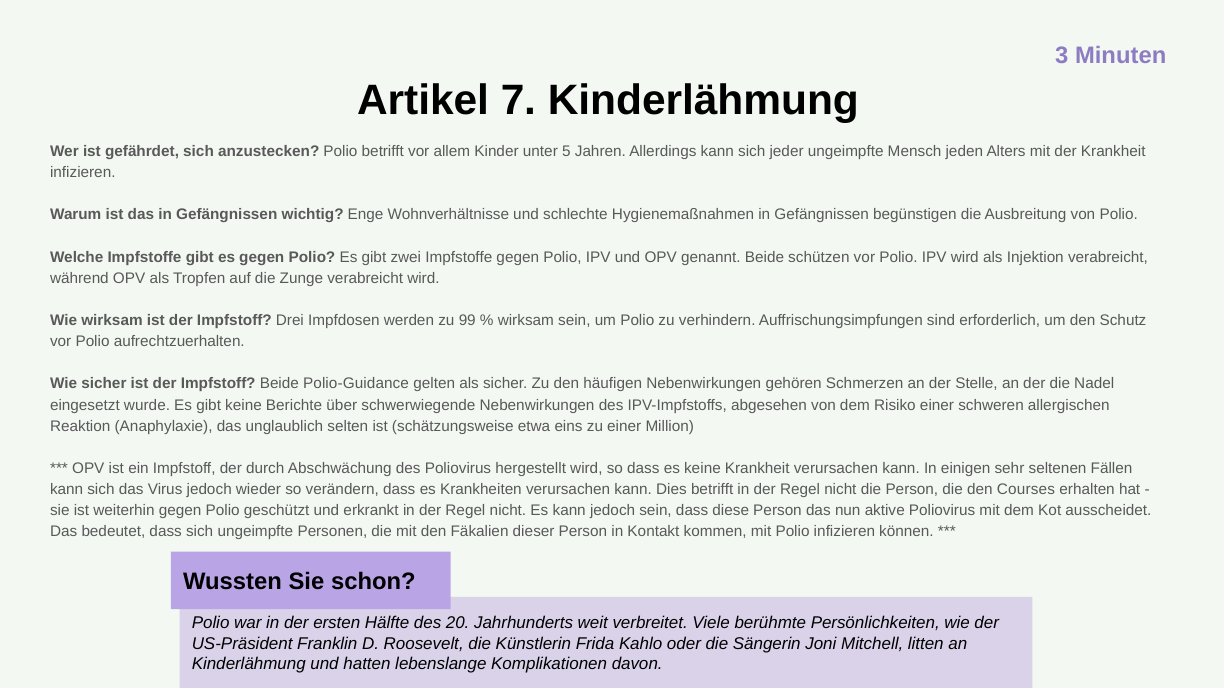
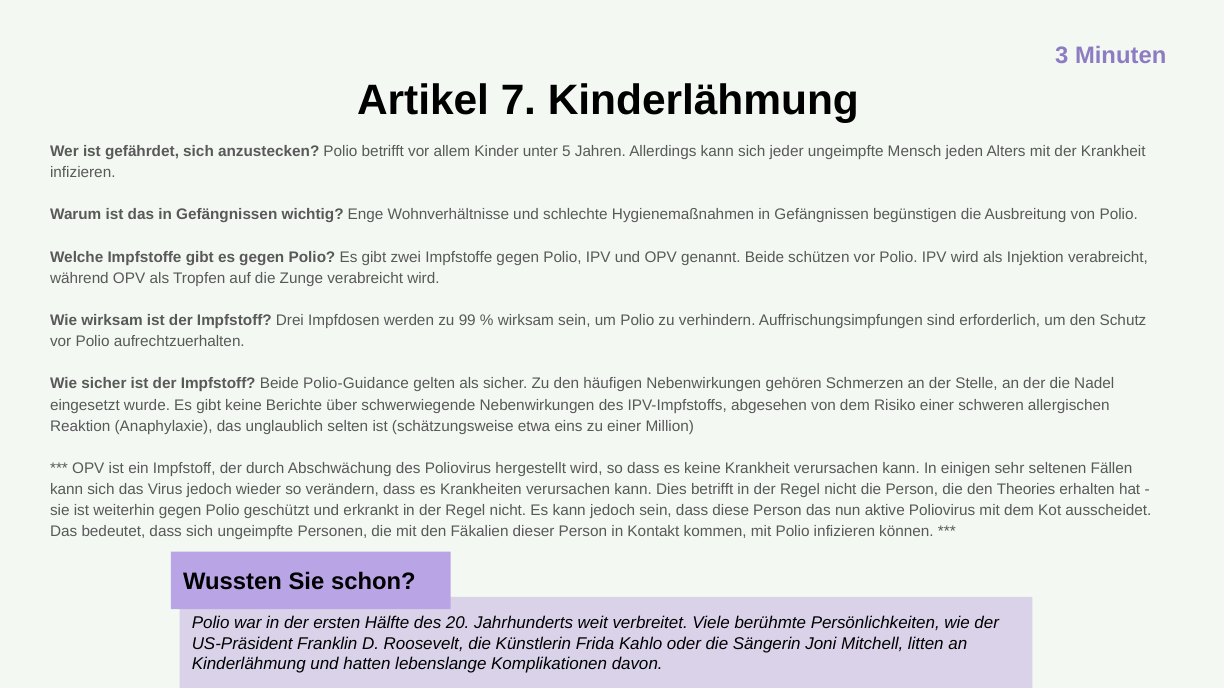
Courses: Courses -> Theories
